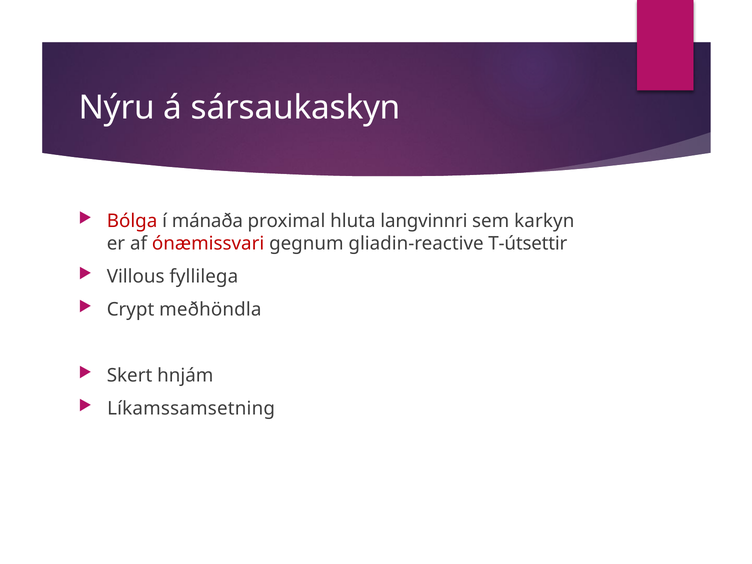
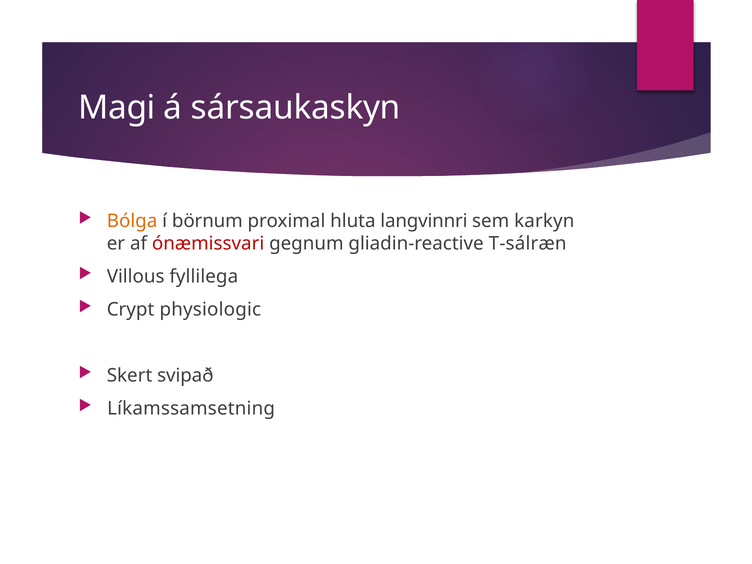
Nýru: Nýru -> Magi
Bólga colour: red -> orange
mánaða: mánaða -> börnum
T-útsettir: T-útsettir -> T-sálræn
meðhöndla: meðhöndla -> physiologic
hnjám: hnjám -> svipað
